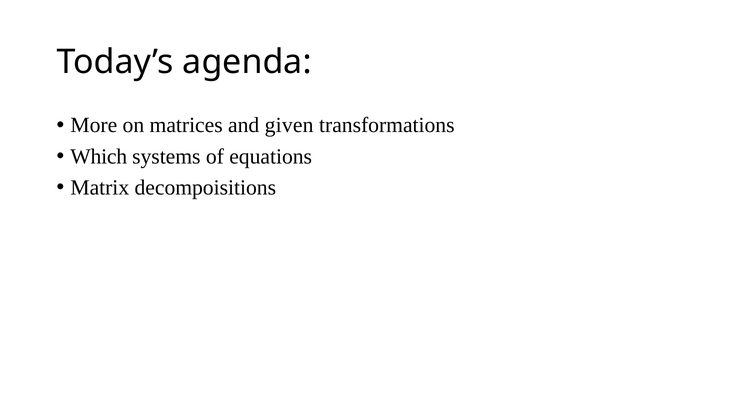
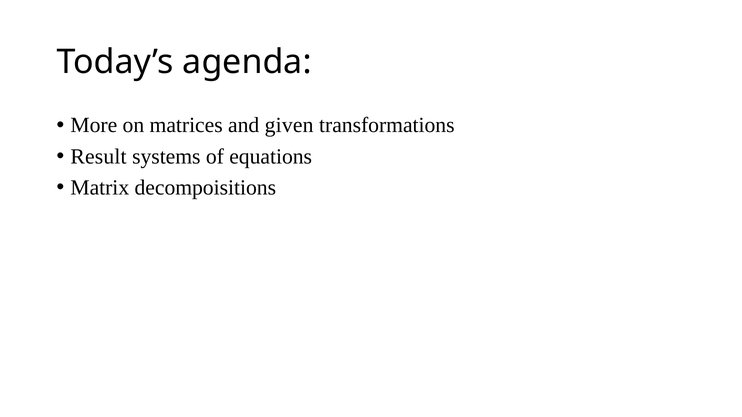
Which: Which -> Result
